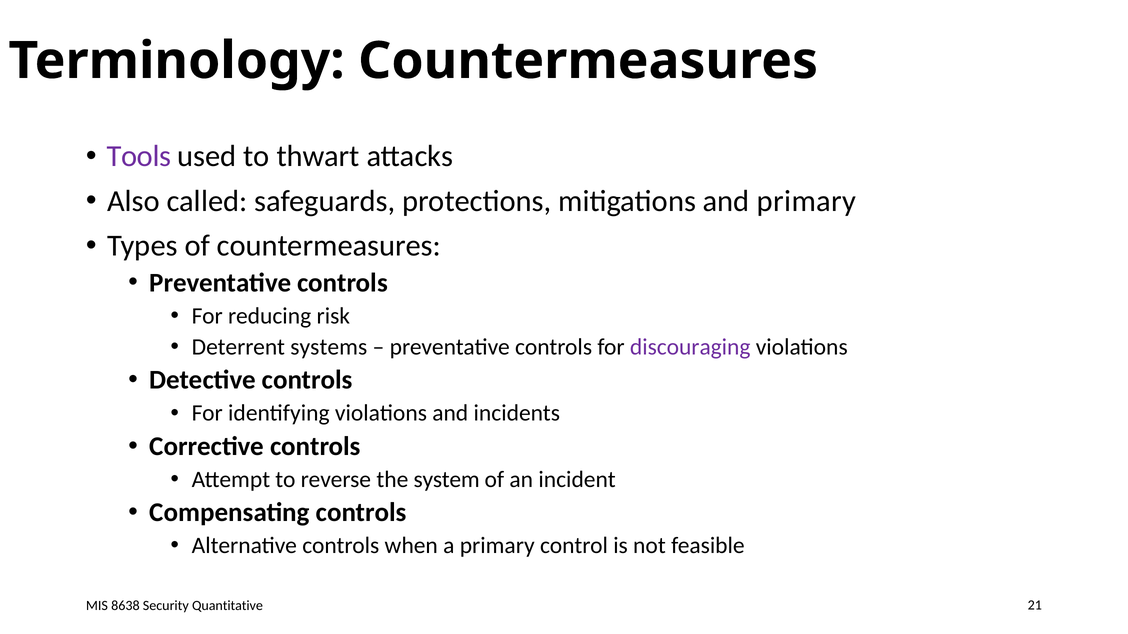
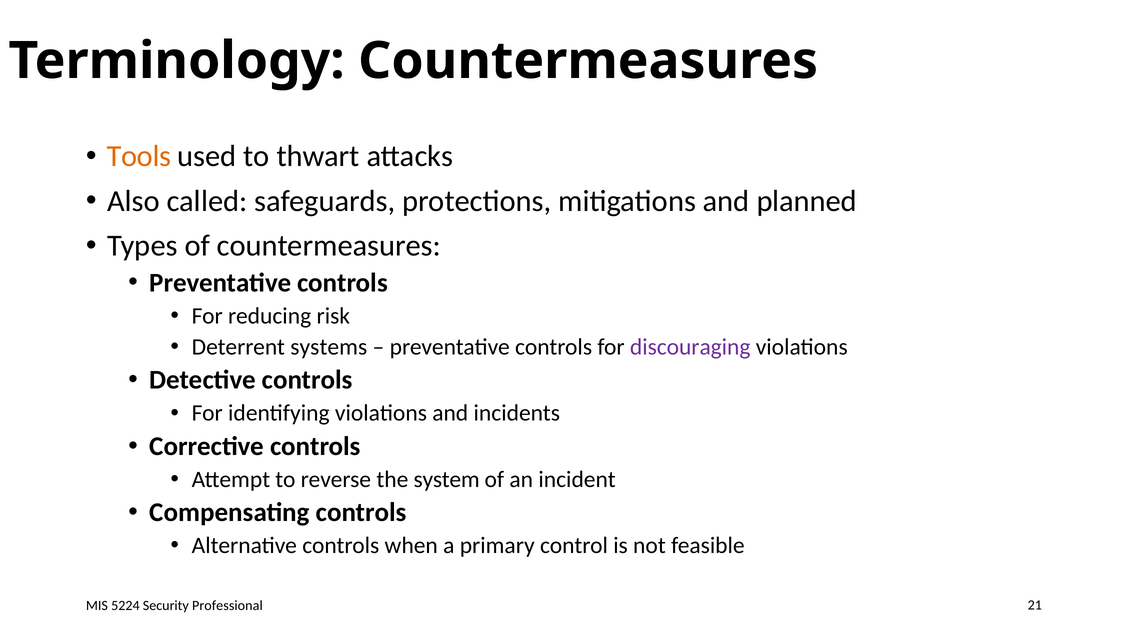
Tools colour: purple -> orange
and primary: primary -> planned
8638: 8638 -> 5224
Quantitative: Quantitative -> Professional
